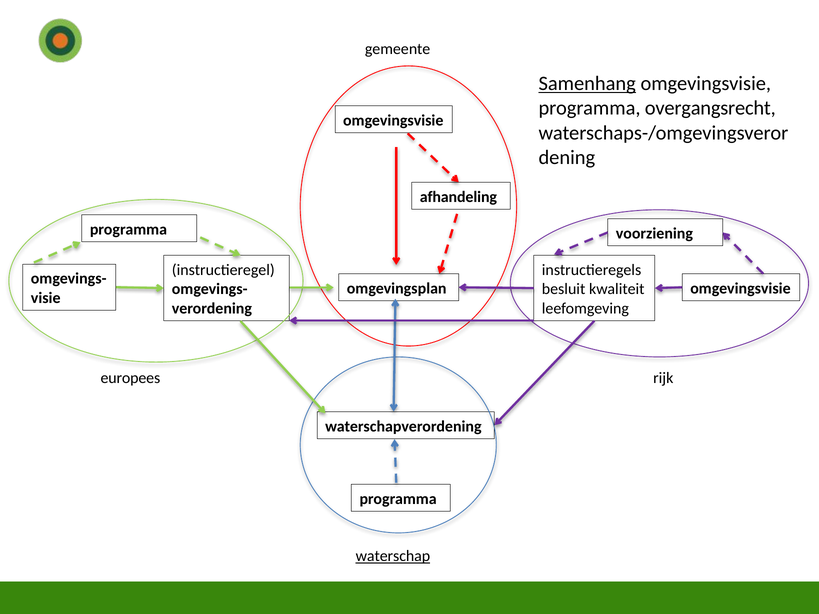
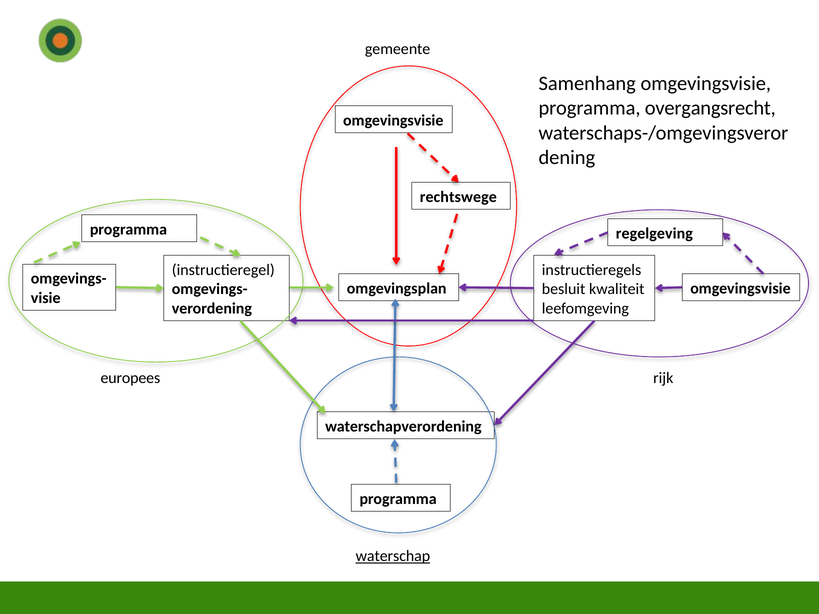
Samenhang underline: present -> none
afhandeling: afhandeling -> rechtswege
voorziening: voorziening -> regelgeving
